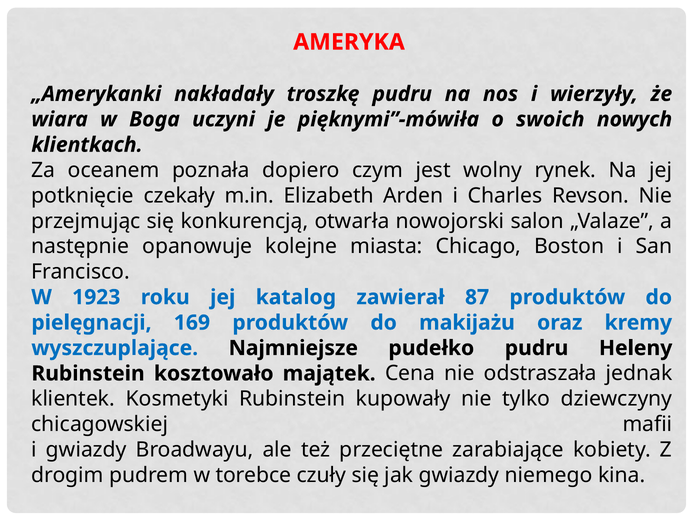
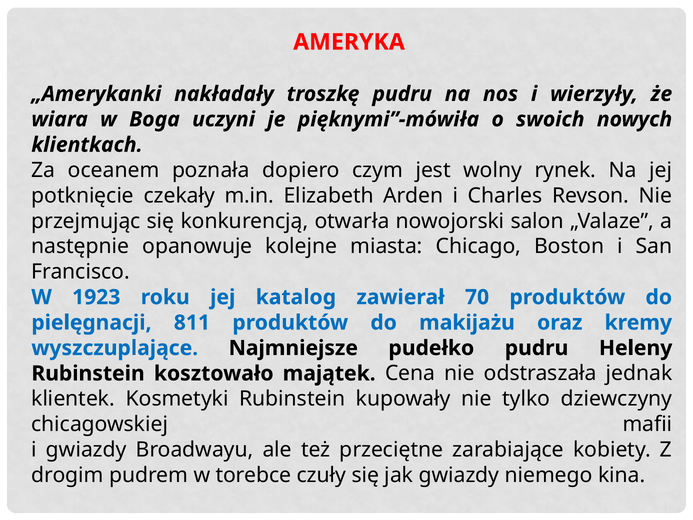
87: 87 -> 70
169: 169 -> 811
